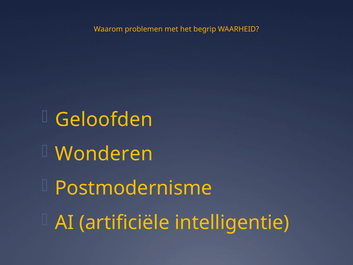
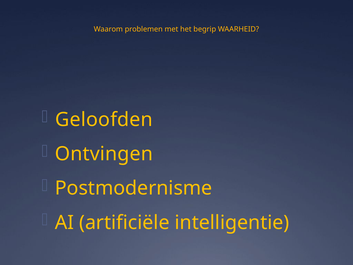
Wonderen: Wonderen -> Ontvingen
